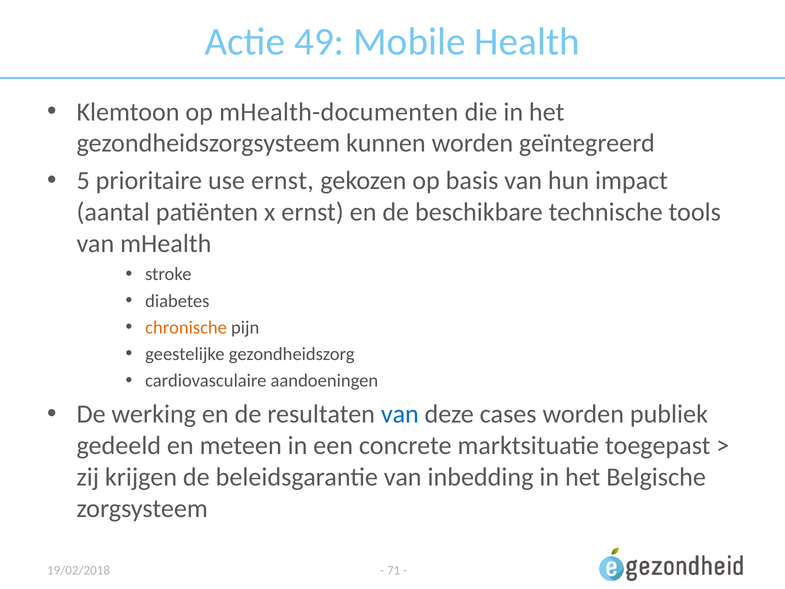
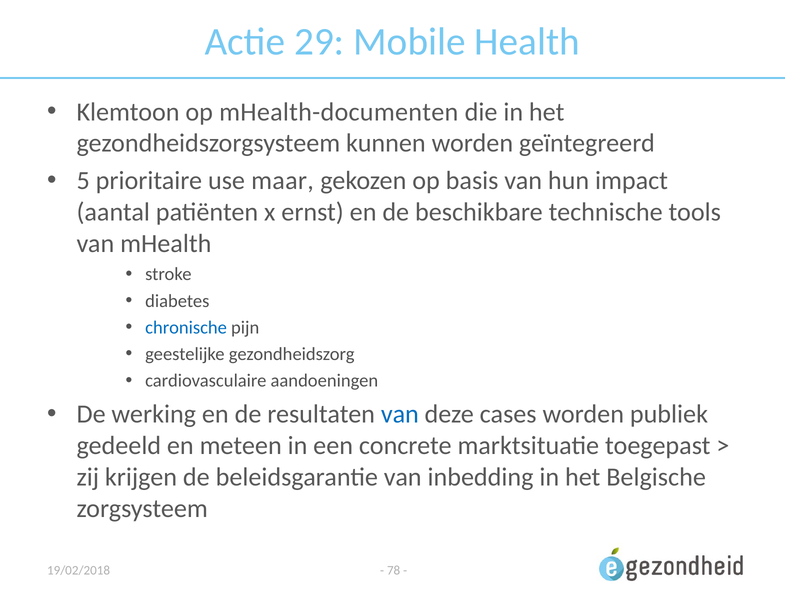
49: 49 -> 29
use ernst: ernst -> maar
chronische colour: orange -> blue
71: 71 -> 78
